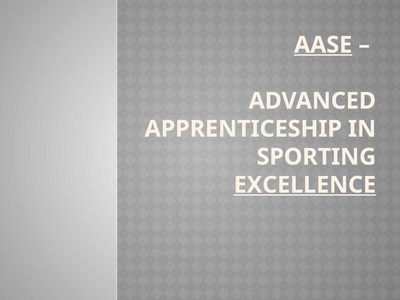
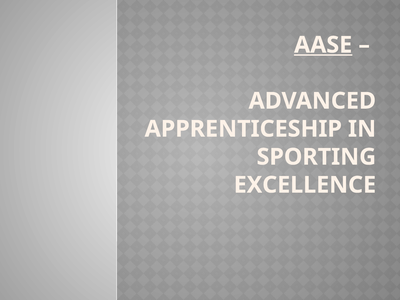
EXCELLENCE underline: present -> none
